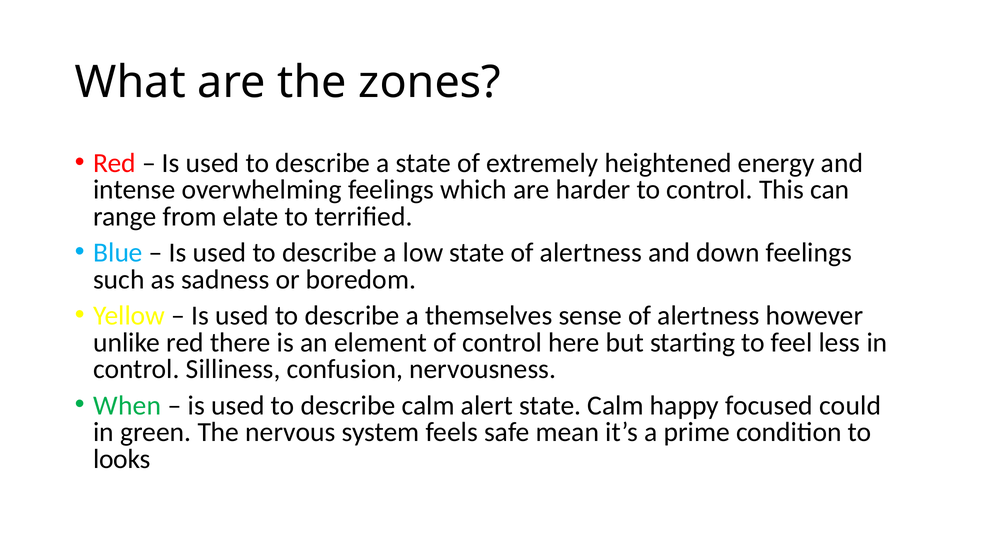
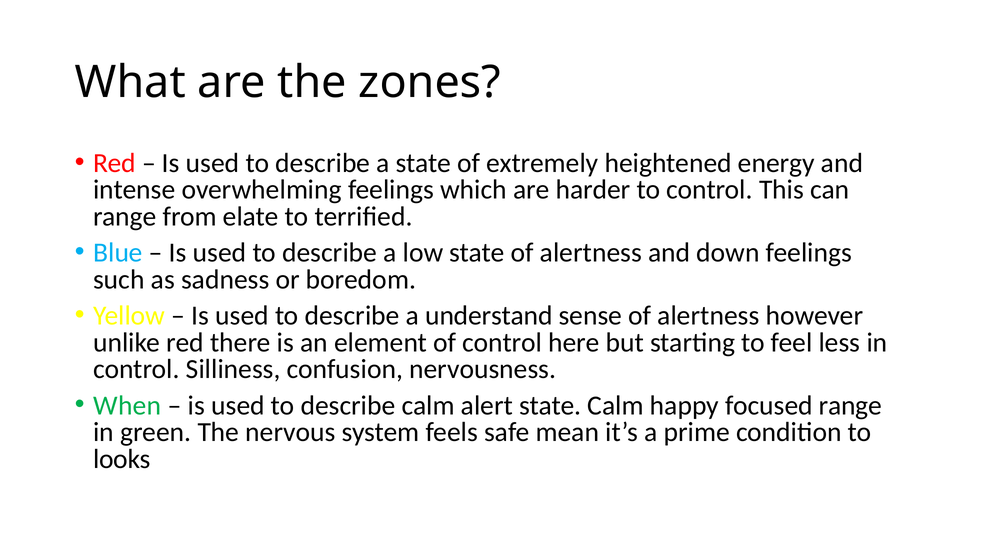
themselves: themselves -> understand
focused could: could -> range
